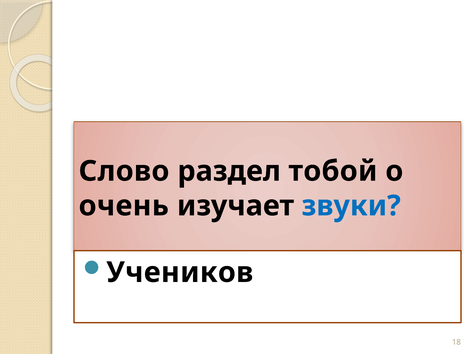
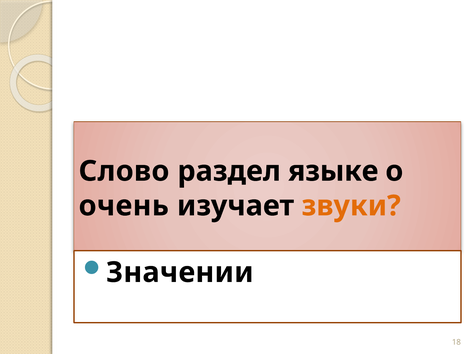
тобой: тобой -> языке
звуки colour: blue -> orange
Учеников: Учеников -> Значении
